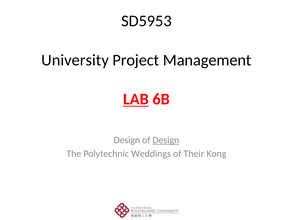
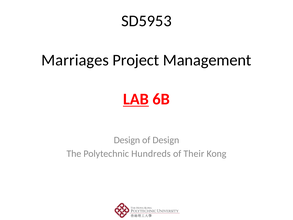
University: University -> Marriages
Design at (166, 140) underline: present -> none
Weddings: Weddings -> Hundreds
